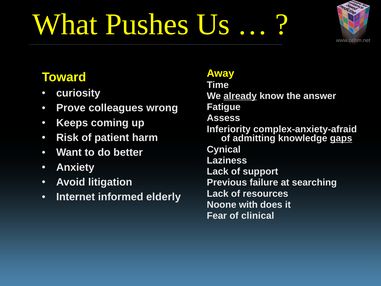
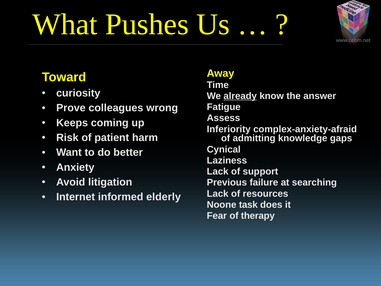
gaps underline: present -> none
with: with -> task
clinical: clinical -> therapy
